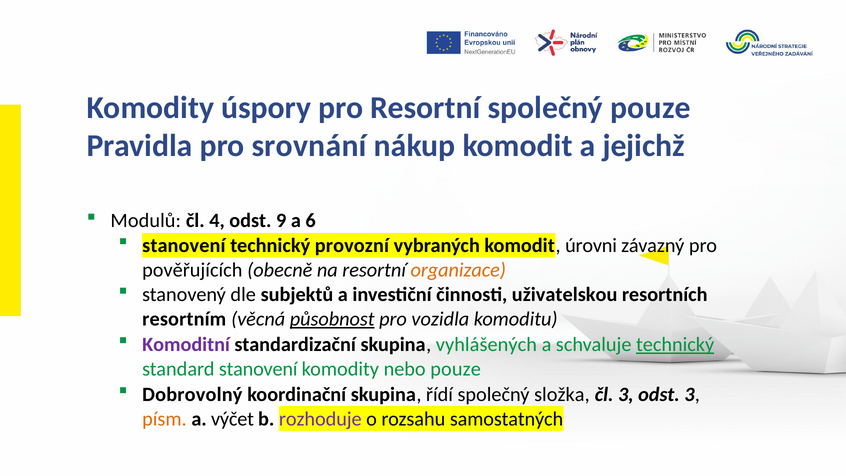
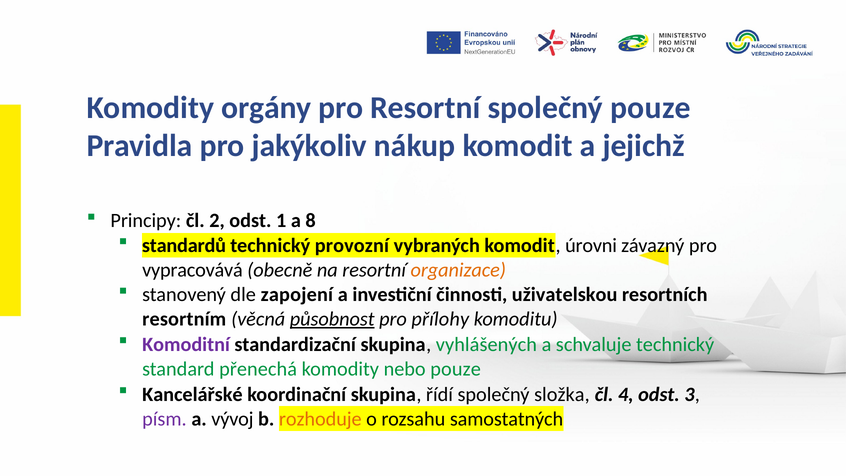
úspory: úspory -> orgány
srovnání: srovnání -> jakýkoliv
Modulů: Modulů -> Principy
4: 4 -> 2
9: 9 -> 1
6: 6 -> 8
stanovení at (184, 245): stanovení -> standardů
pověřujících: pověřujících -> vypracovává
subjektů: subjektů -> zapojení
vozidla: vozidla -> přílohy
technický at (675, 344) underline: present -> none
standard stanovení: stanovení -> přenechá
Dobrovolný: Dobrovolný -> Kancelářské
čl 3: 3 -> 4
písm colour: orange -> purple
výčet: výčet -> vývoj
rozhoduje colour: purple -> orange
